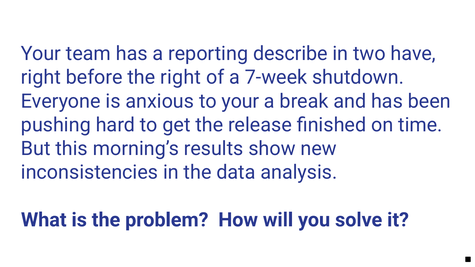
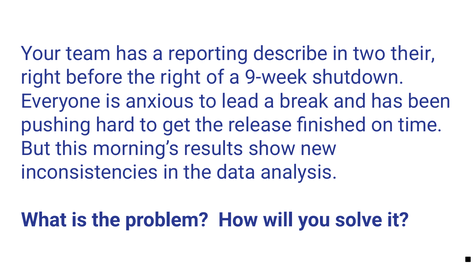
have: have -> their
7-week: 7-week -> 9-week
to your: your -> lead
